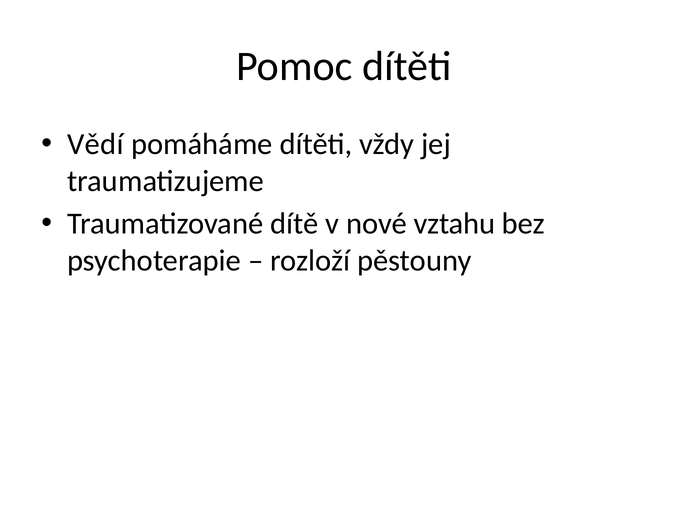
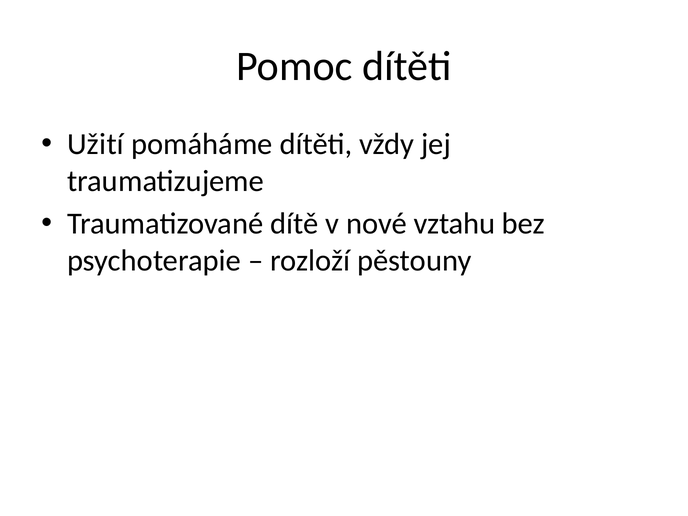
Vědí: Vědí -> Užití
